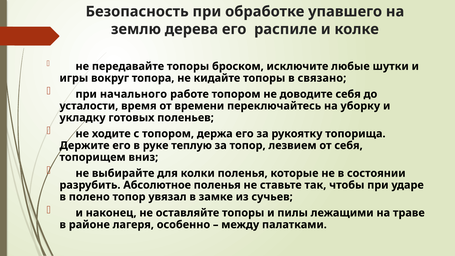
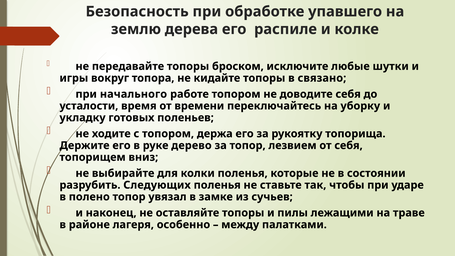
теплую: теплую -> дерево
Абсолютное: Абсолютное -> Следующих
